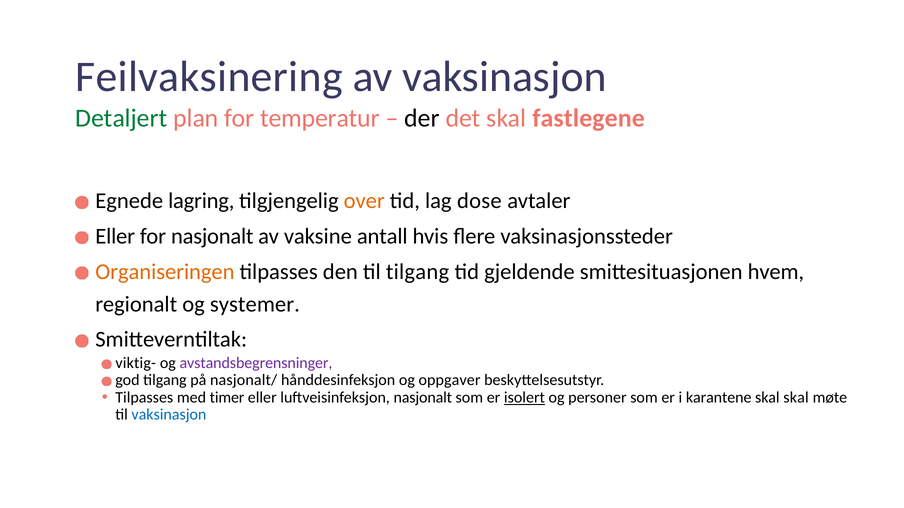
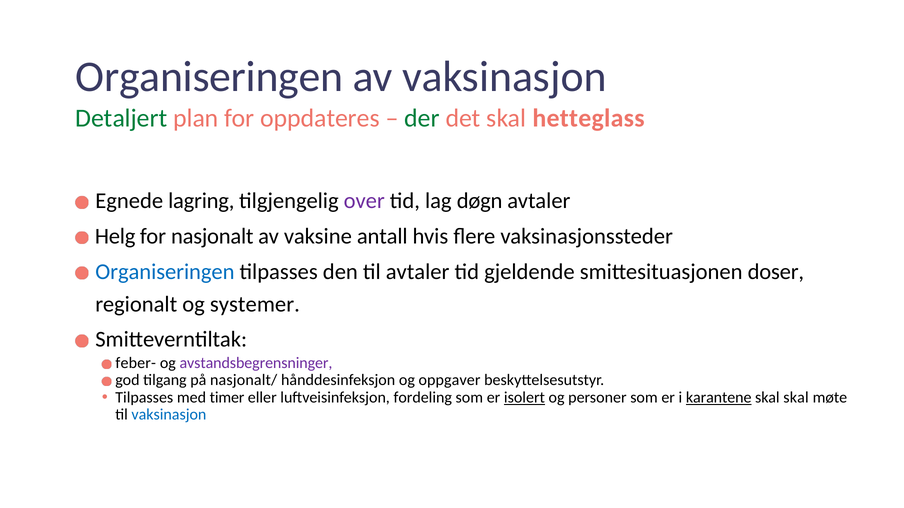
Feilvaksinering at (209, 77): Feilvaksinering -> Organiseringen
temperatur: temperatur -> oppdateres
der colour: black -> green
fastlegene: fastlegene -> hetteglass
over colour: orange -> purple
dose: dose -> døgn
Eller at (115, 237): Eller -> Helg
Organiseringen at (165, 272) colour: orange -> blue
til tilgang: tilgang -> avtaler
hvem: hvem -> doser
viktig-: viktig- -> feber-
luftveisinfeksjon nasjonalt: nasjonalt -> fordeling
karantene underline: none -> present
